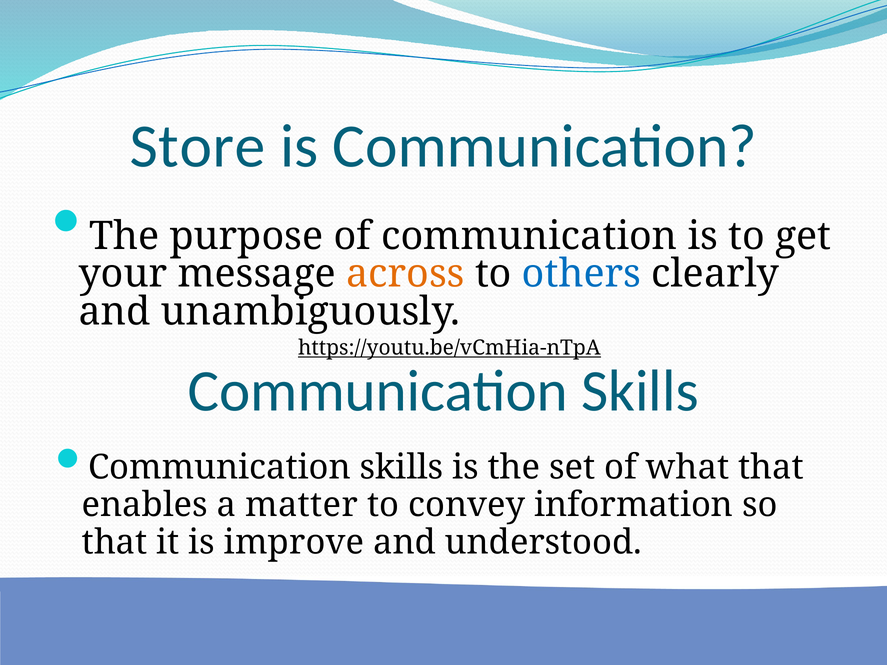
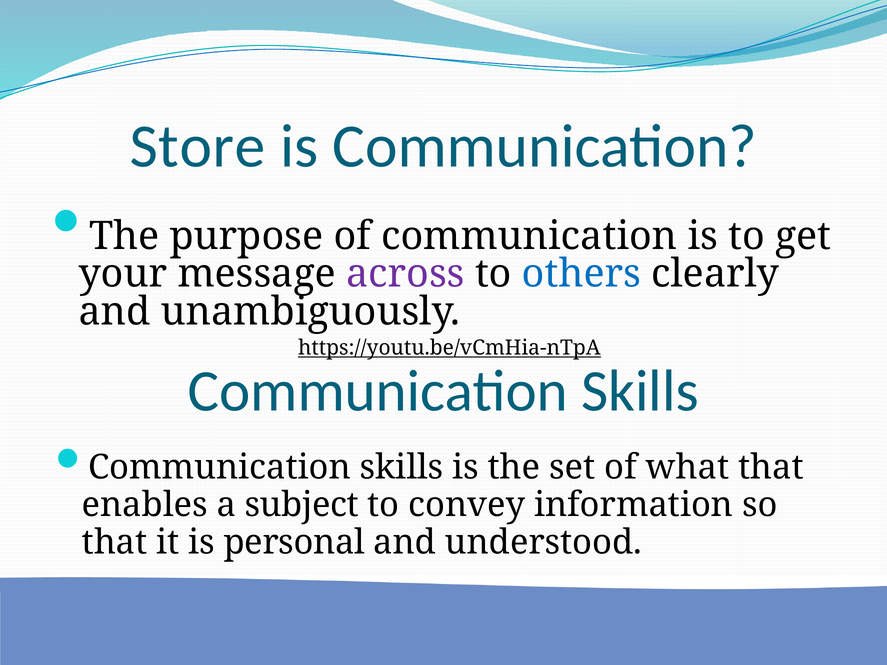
across colour: orange -> purple
matter: matter -> subject
improve: improve -> personal
